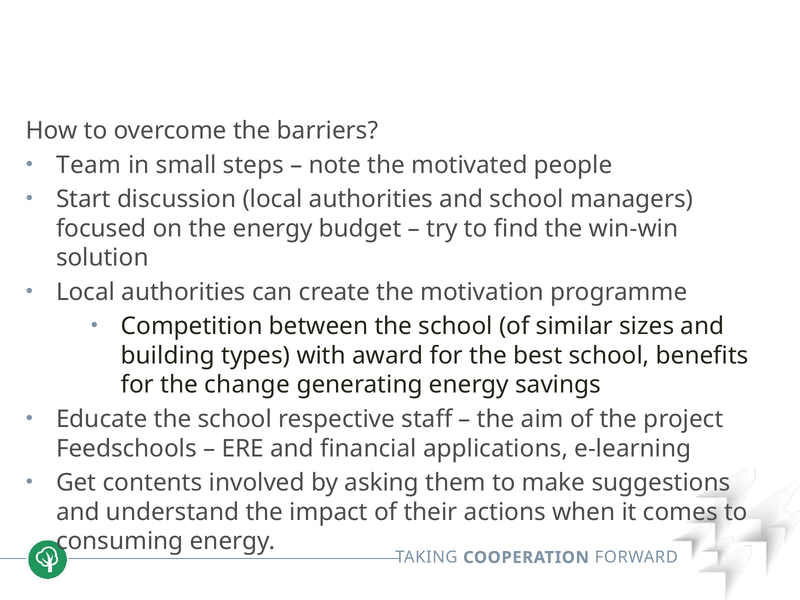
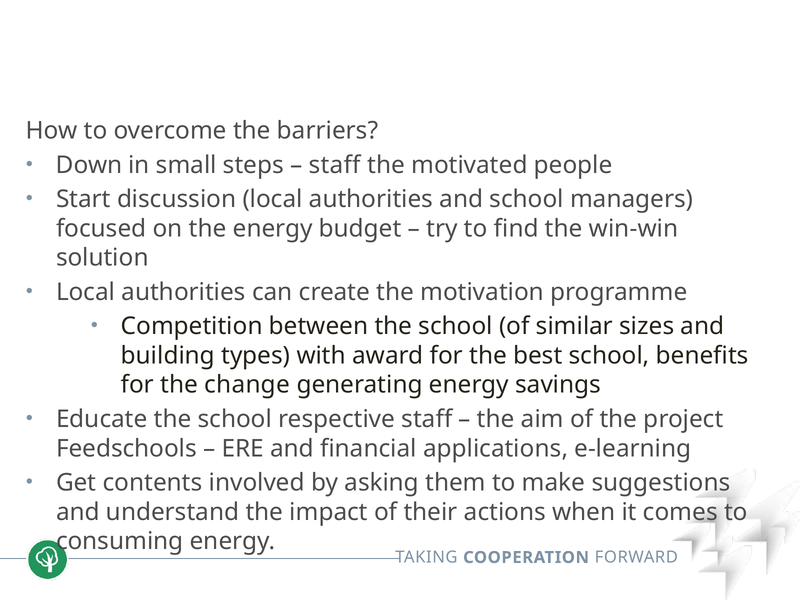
Team: Team -> Down
note at (335, 165): note -> staff
